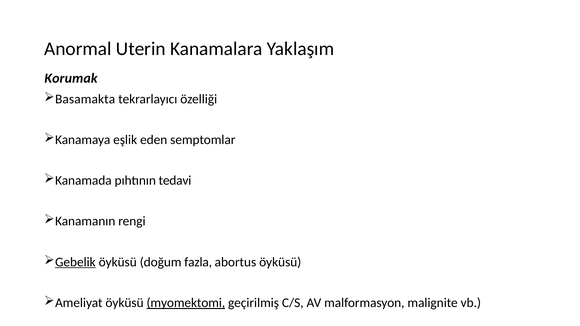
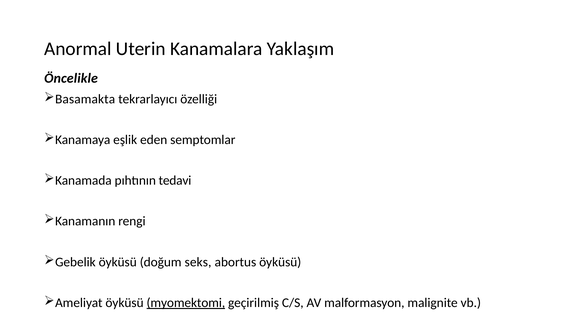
Korumak: Korumak -> Öncelikle
Gebelik underline: present -> none
fazla: fazla -> seks
